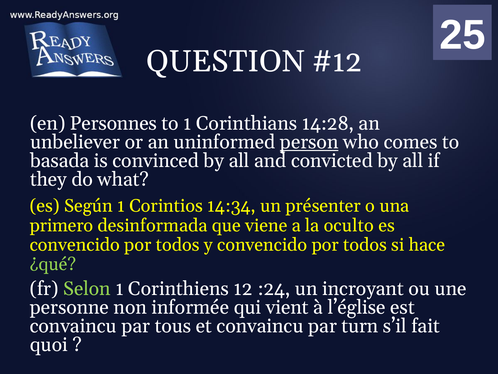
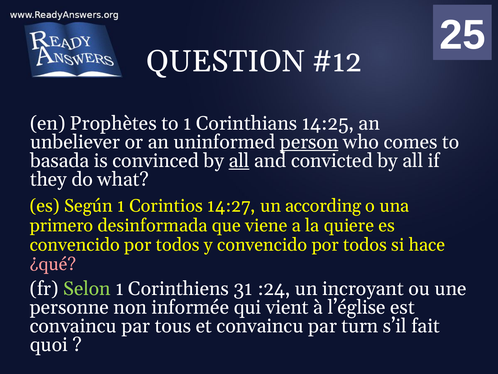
Personnes: Personnes -> Prophètes
14:28: 14:28 -> 14:25
all at (239, 161) underline: none -> present
14:34: 14:34 -> 14:27
présenter: présenter -> according
oculto: oculto -> quiere
¿qué colour: light green -> pink
Corinthiens 12: 12 -> 31
